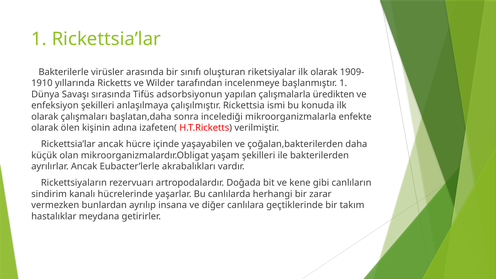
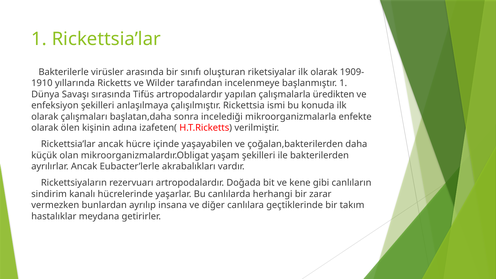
Tifüs adsorbsiyonun: adsorbsiyonun -> artropodalardır
